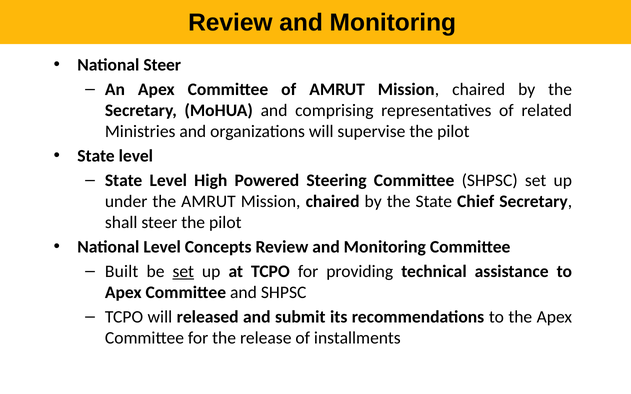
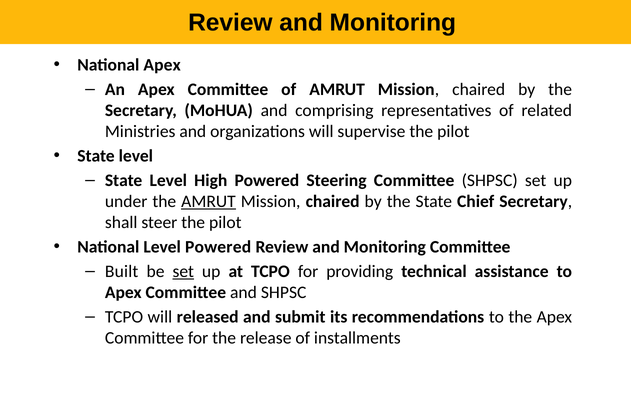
National Steer: Steer -> Apex
AMRUT at (208, 202) underline: none -> present
Level Concepts: Concepts -> Powered
